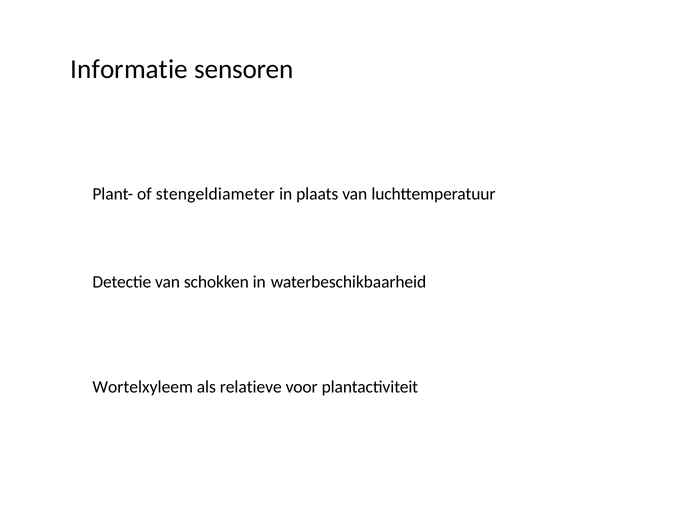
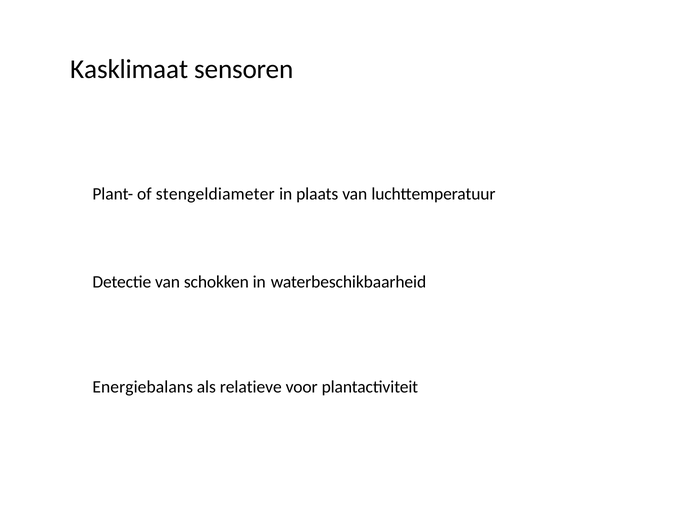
Informatie: Informatie -> Kasklimaat
Wortelxyleem: Wortelxyleem -> Energiebalans
